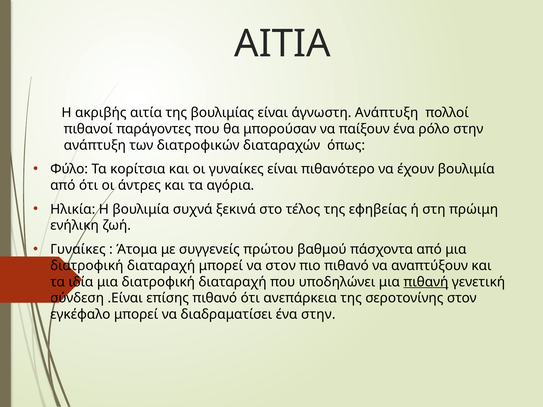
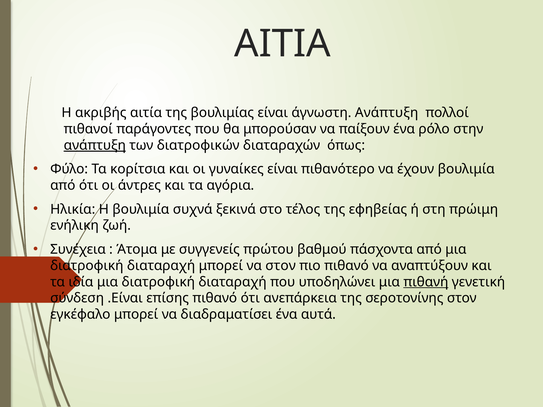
ανάπτυξη at (95, 145) underline: none -> present
Γυναίκες at (78, 249): Γυναίκες -> Συνέχεια
ένα στην: στην -> αυτά
